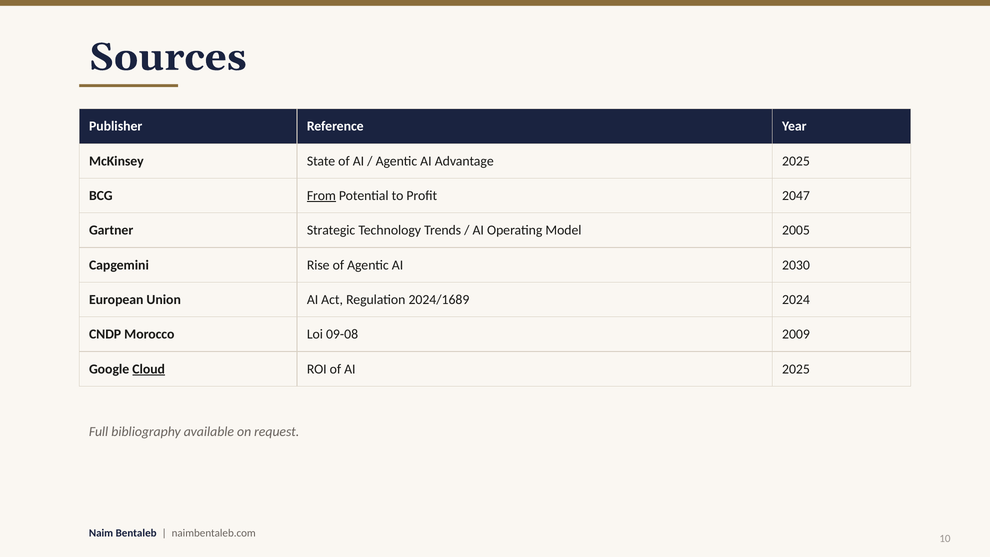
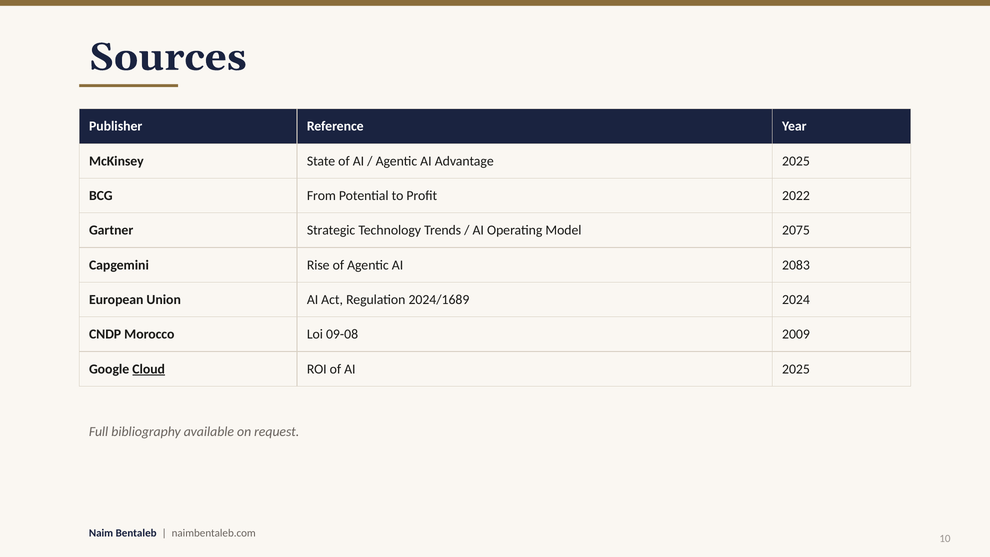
From underline: present -> none
2047: 2047 -> 2022
2005: 2005 -> 2075
2030: 2030 -> 2083
